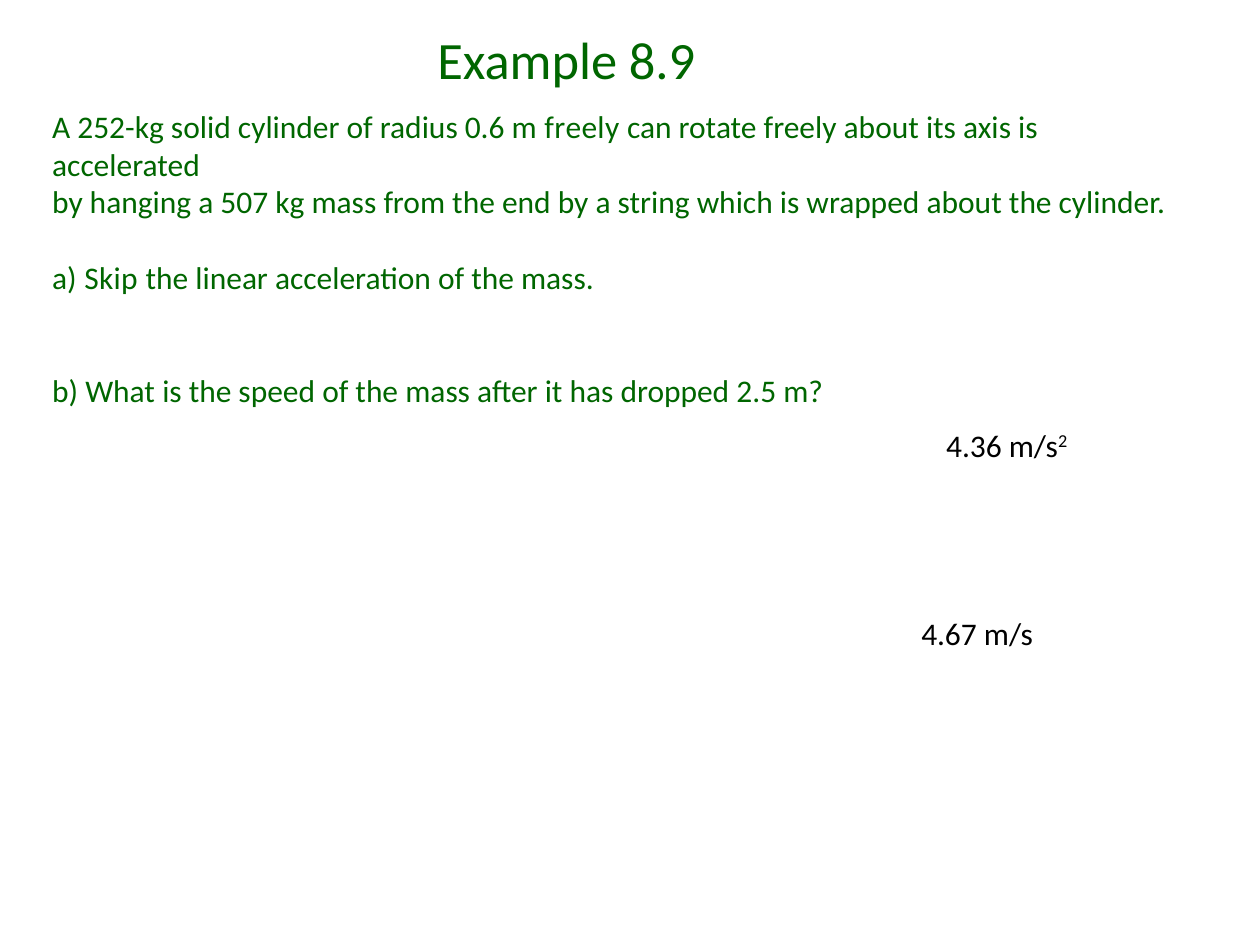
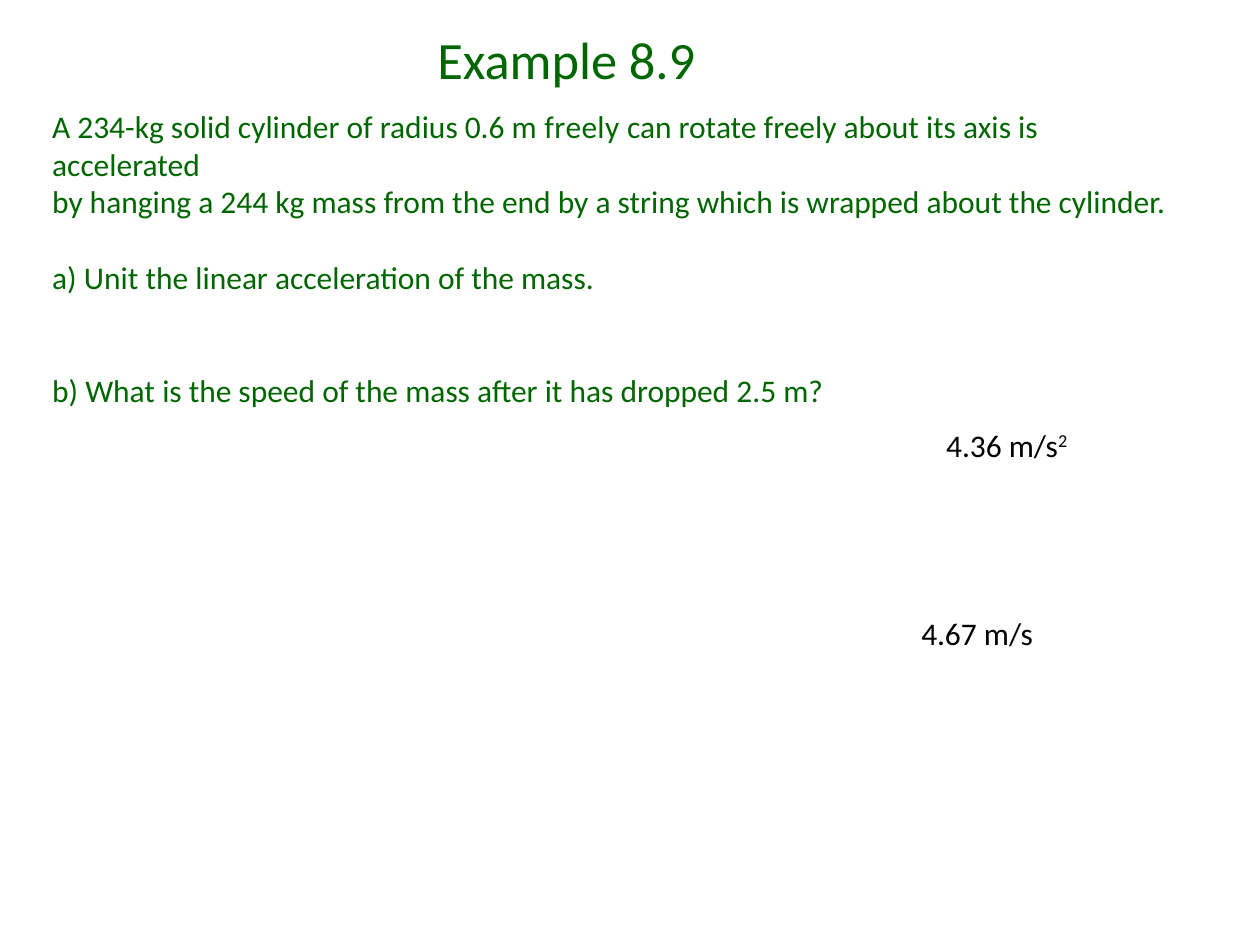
252-kg: 252-kg -> 234-kg
507: 507 -> 244
Skip: Skip -> Unit
